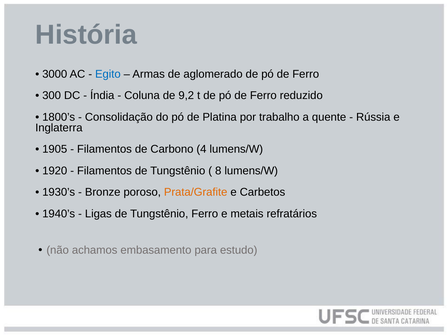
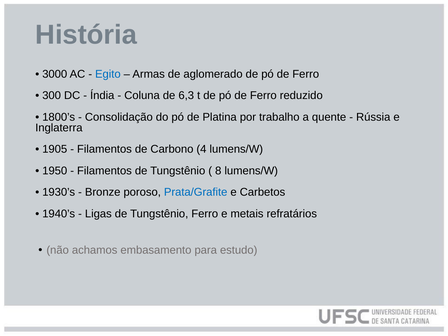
9,2: 9,2 -> 6,3
1920: 1920 -> 1950
Prata/Grafite colour: orange -> blue
